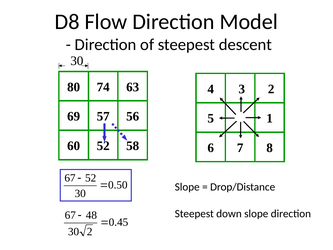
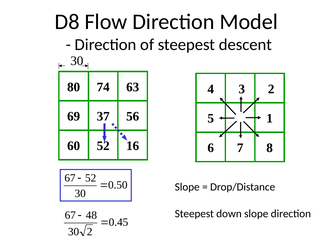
57: 57 -> 37
58: 58 -> 16
